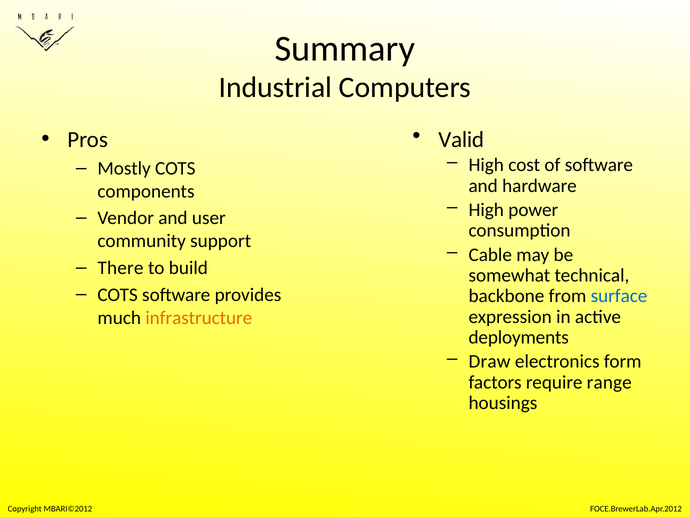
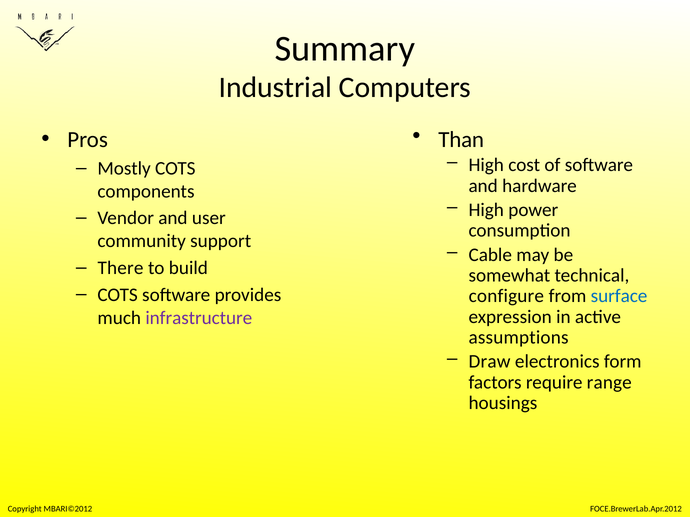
Valid: Valid -> Than
backbone: backbone -> configure
infrastructure colour: orange -> purple
deployments: deployments -> assumptions
